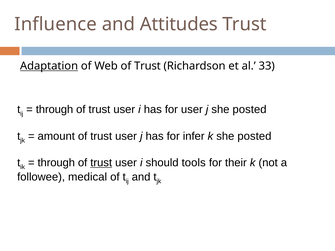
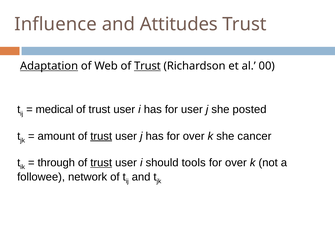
Trust at (147, 66) underline: none -> present
33: 33 -> 00
through at (54, 110): through -> medical
trust at (101, 136) underline: none -> present
has for infer: infer -> over
k she posted: posted -> cancer
their at (236, 163): their -> over
medical: medical -> network
